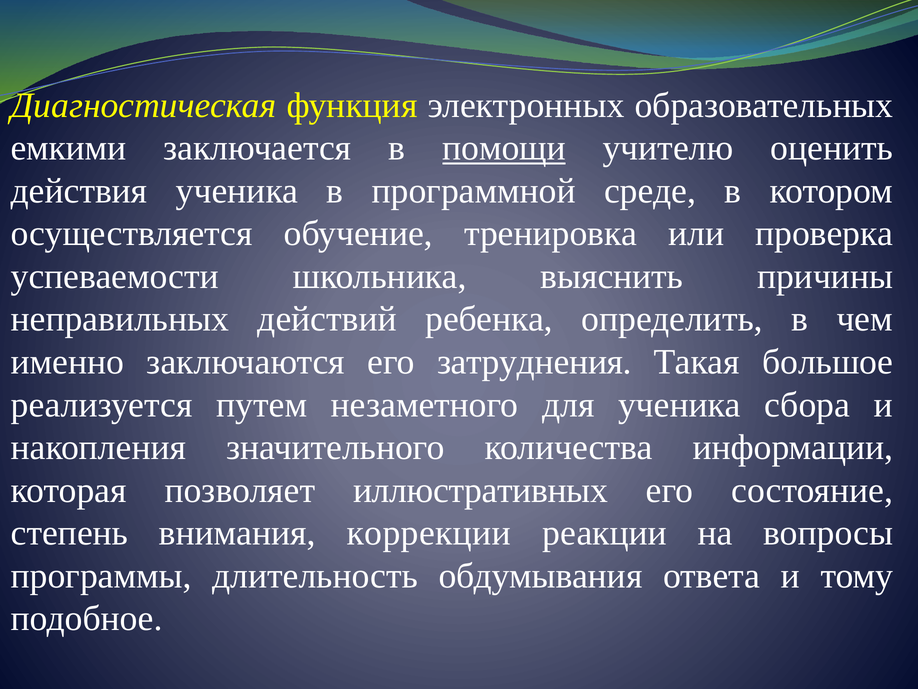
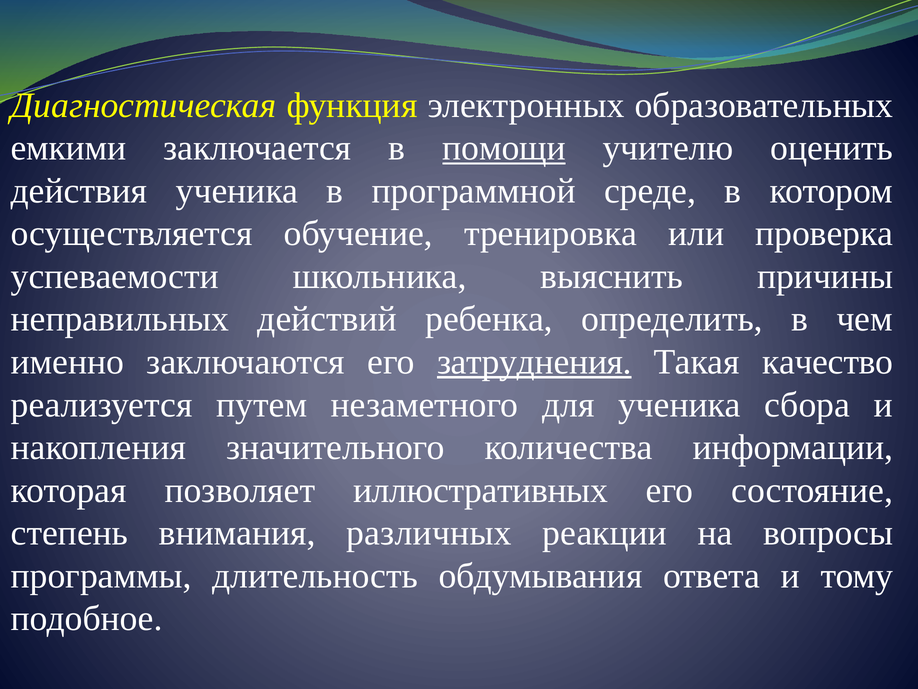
затруднения underline: none -> present
большое: большое -> качество
коррекции: коррекции -> различных
